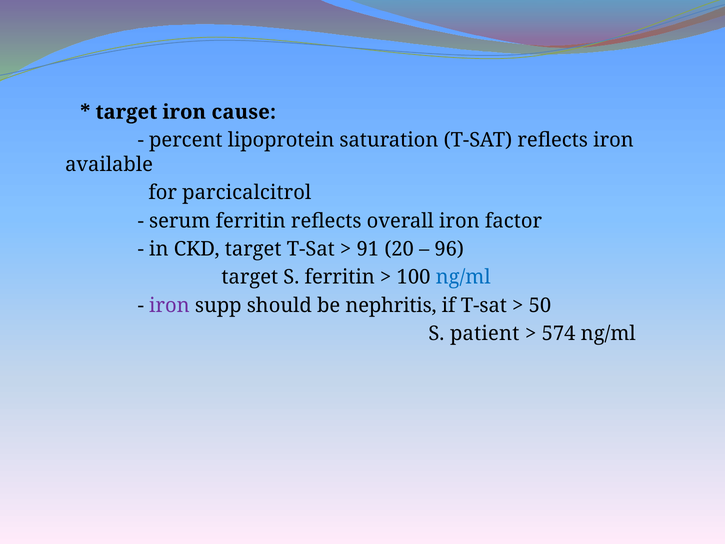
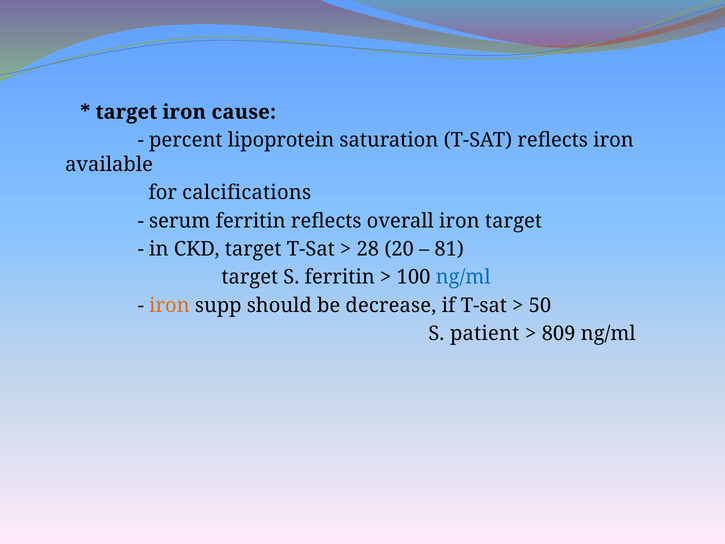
parcicalcitrol: parcicalcitrol -> calcifications
iron factor: factor -> target
91: 91 -> 28
96: 96 -> 81
iron at (169, 305) colour: purple -> orange
nephritis: nephritis -> decrease
574: 574 -> 809
